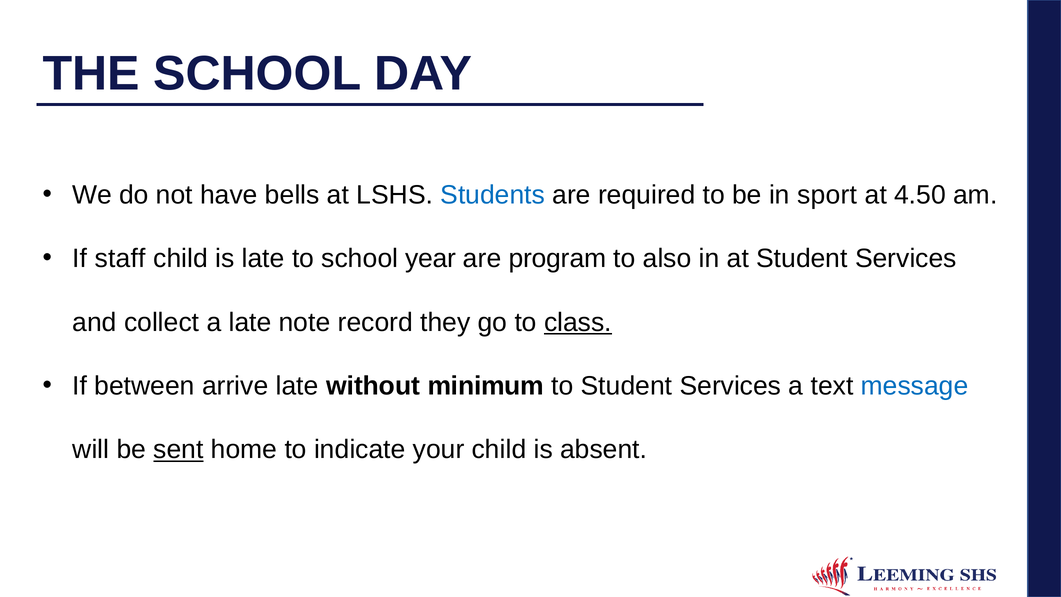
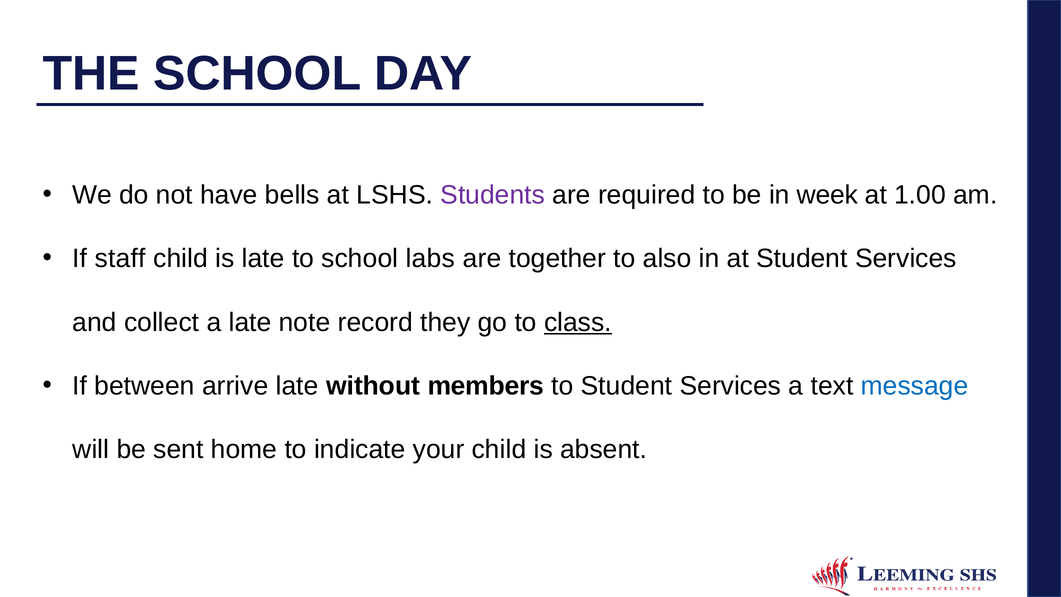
Students colour: blue -> purple
sport: sport -> week
4.50: 4.50 -> 1.00
year: year -> labs
program: program -> together
minimum: minimum -> members
sent underline: present -> none
